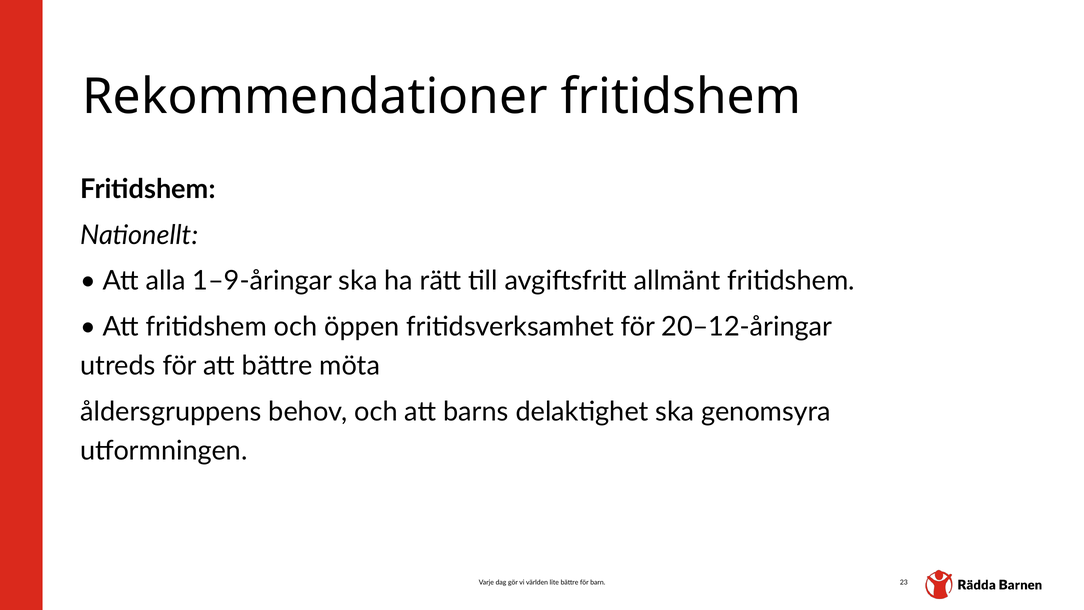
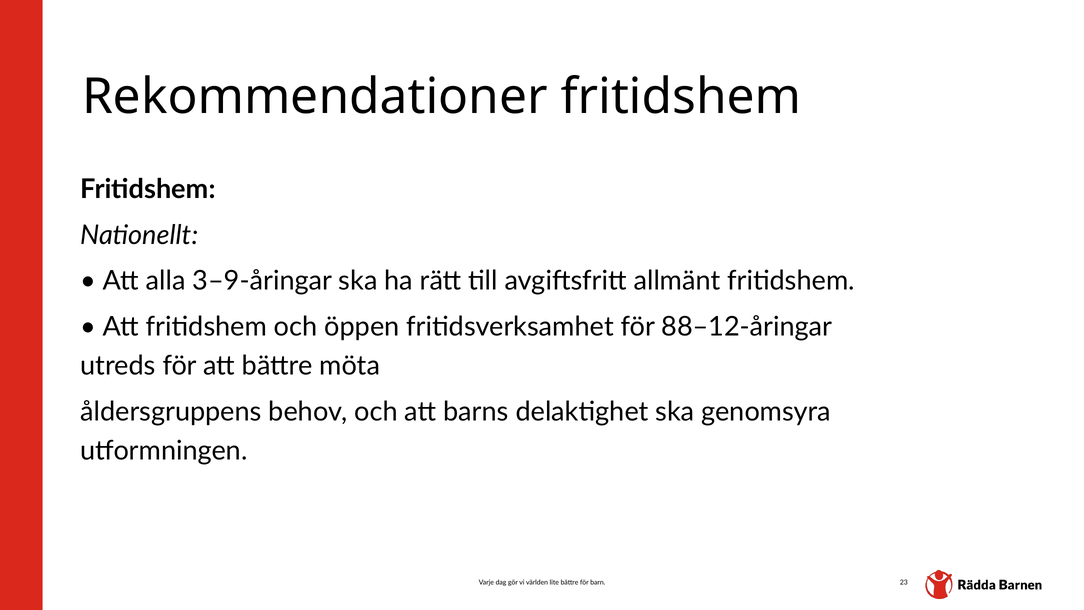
1–9-åringar: 1–9-åringar -> 3–9-åringar
20–12-åringar: 20–12-åringar -> 88–12-åringar
